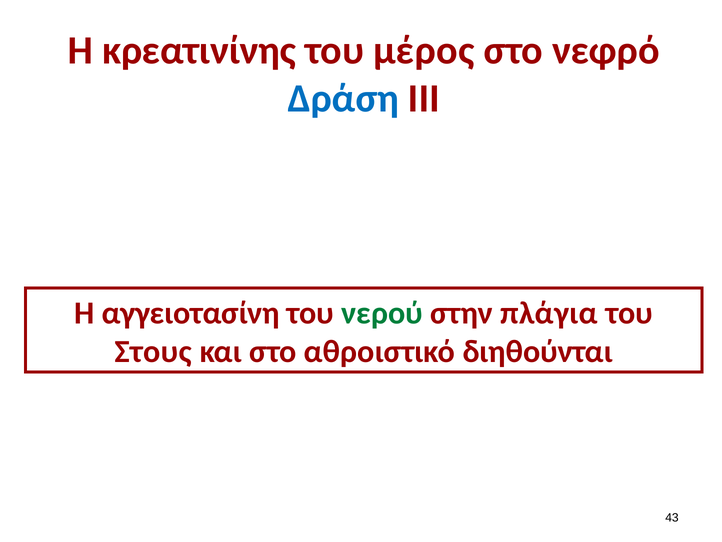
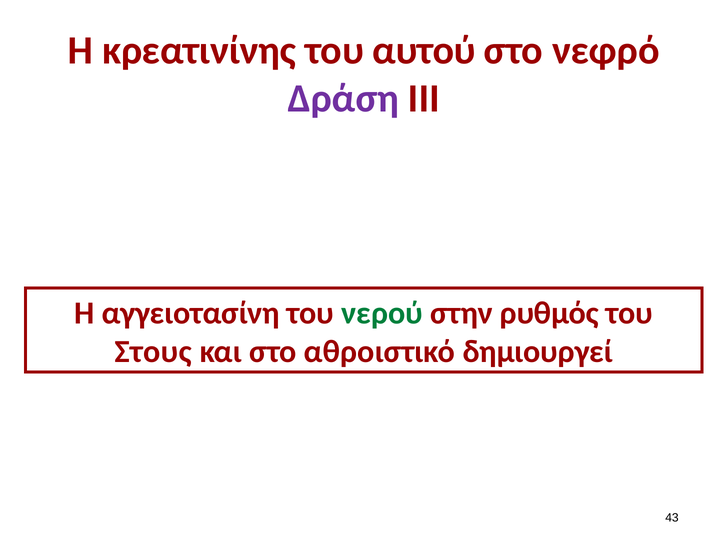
μέρος: μέρος -> αυτού
Δράση colour: blue -> purple
πλάγια: πλάγια -> ρυθμός
διηθούνται: διηθούνται -> δημιουργεί
